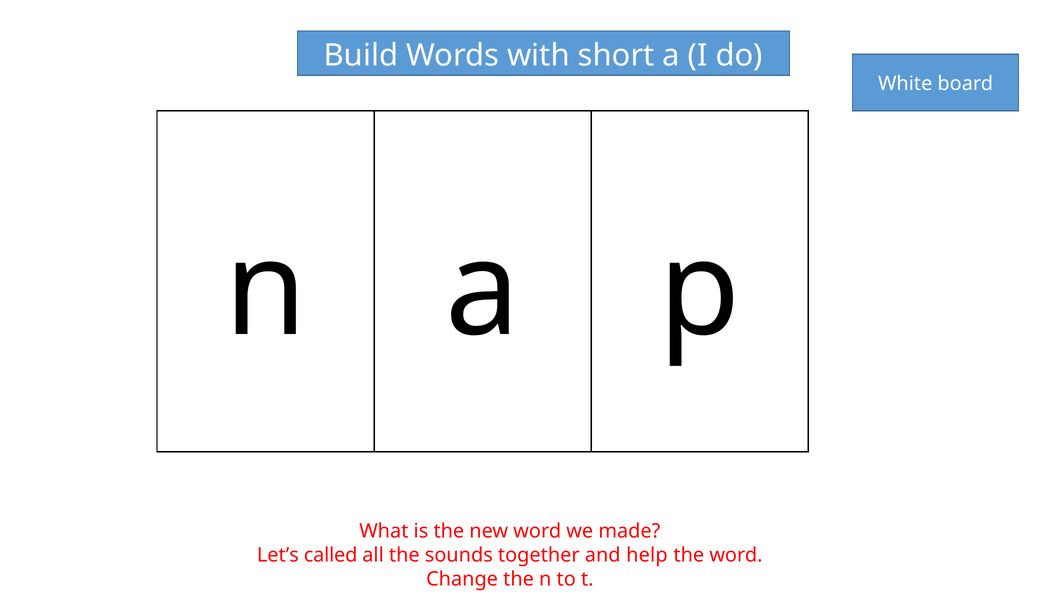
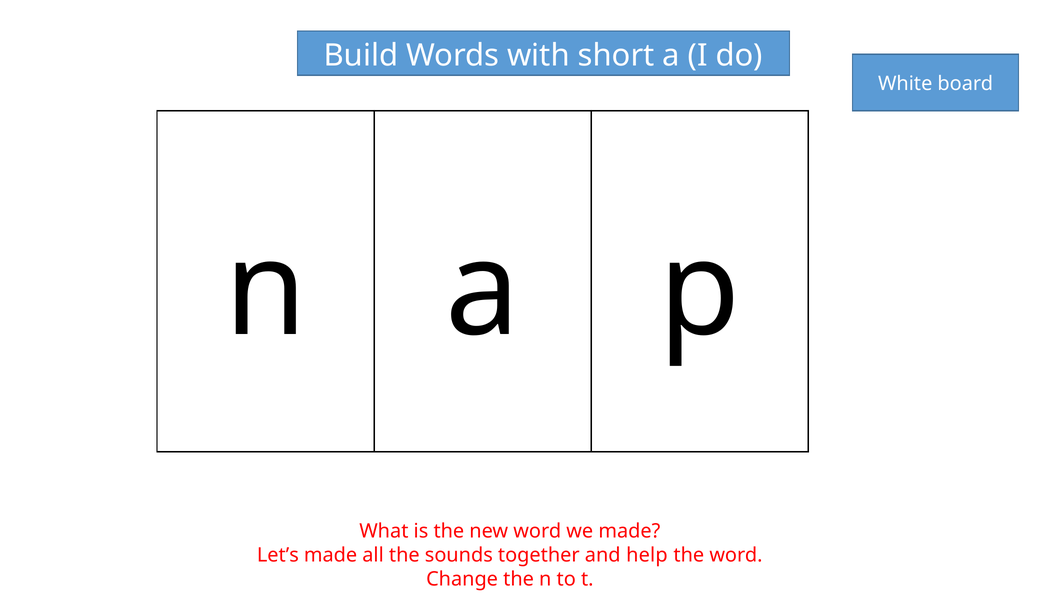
Let’s called: called -> made
